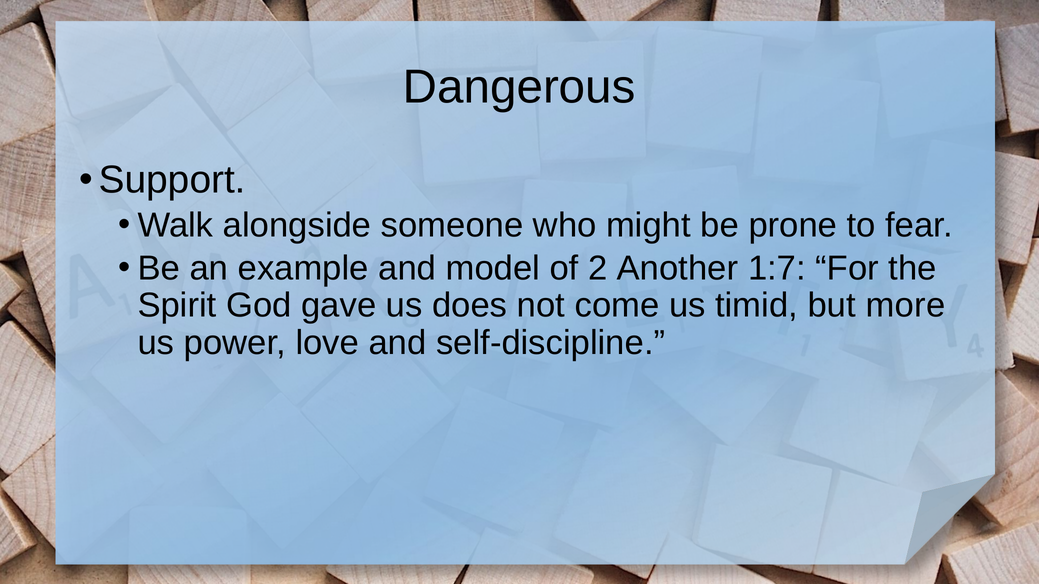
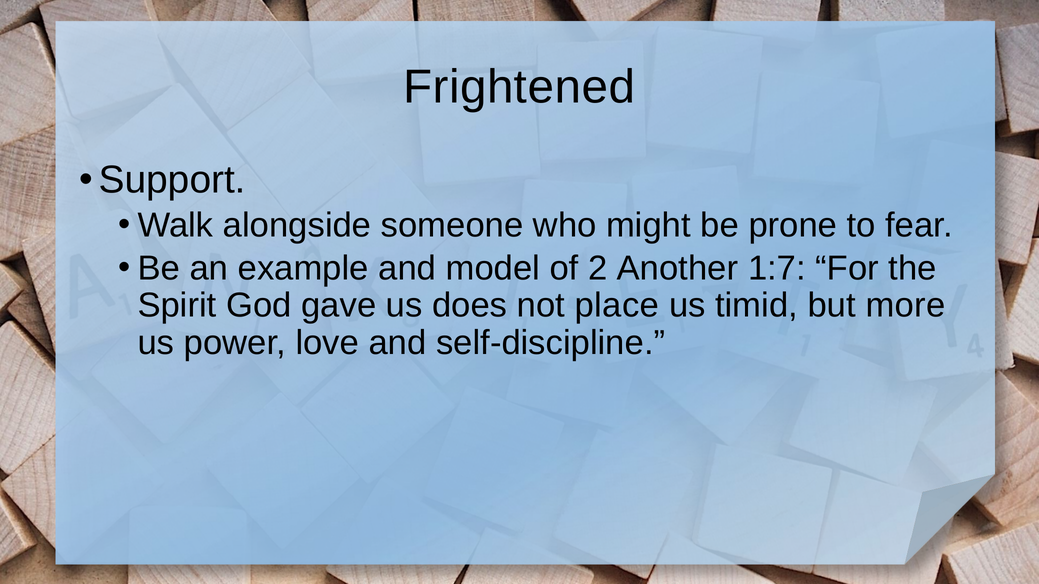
Dangerous: Dangerous -> Frightened
come: come -> place
